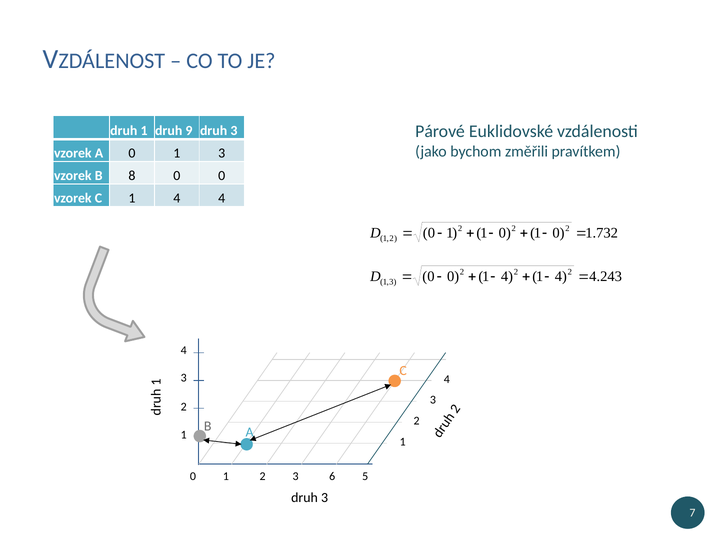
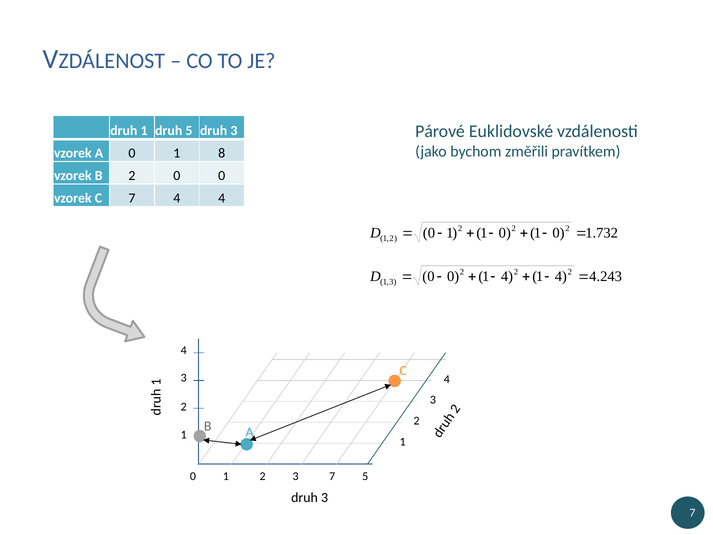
druh 9: 9 -> 5
0 1 3: 3 -> 8
B 8: 8 -> 2
C 1: 1 -> 7
2 6: 6 -> 7
